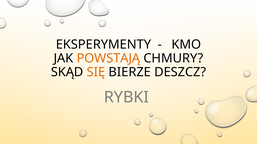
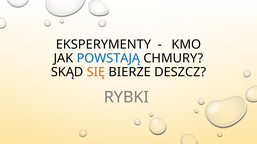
POWSTAJĄ colour: orange -> blue
